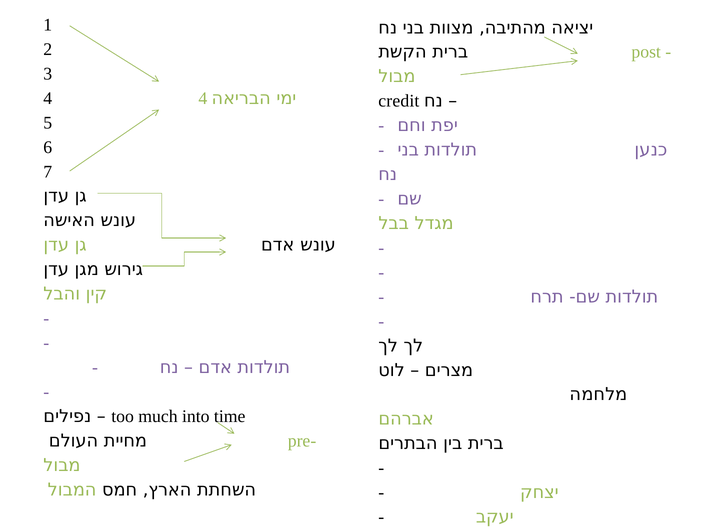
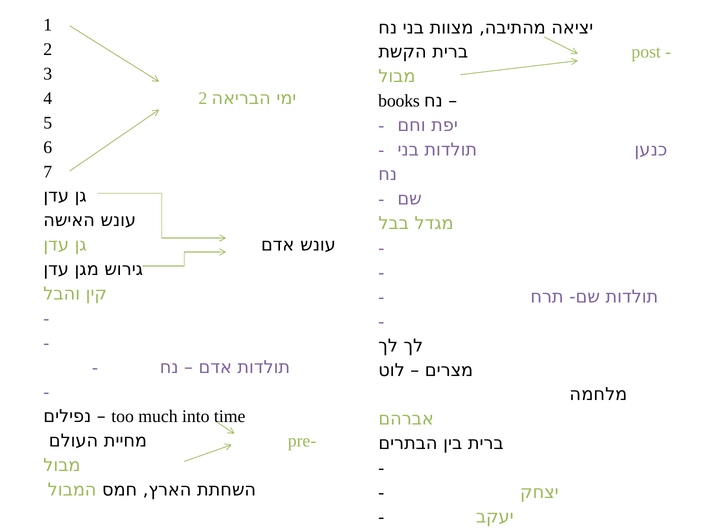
4 4: 4 -> 2
credit: credit -> books
